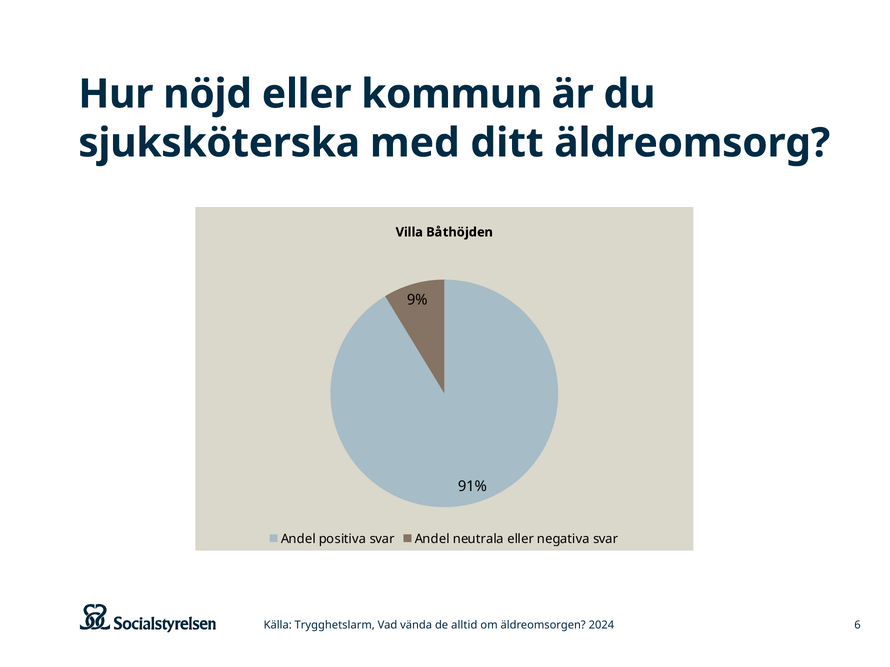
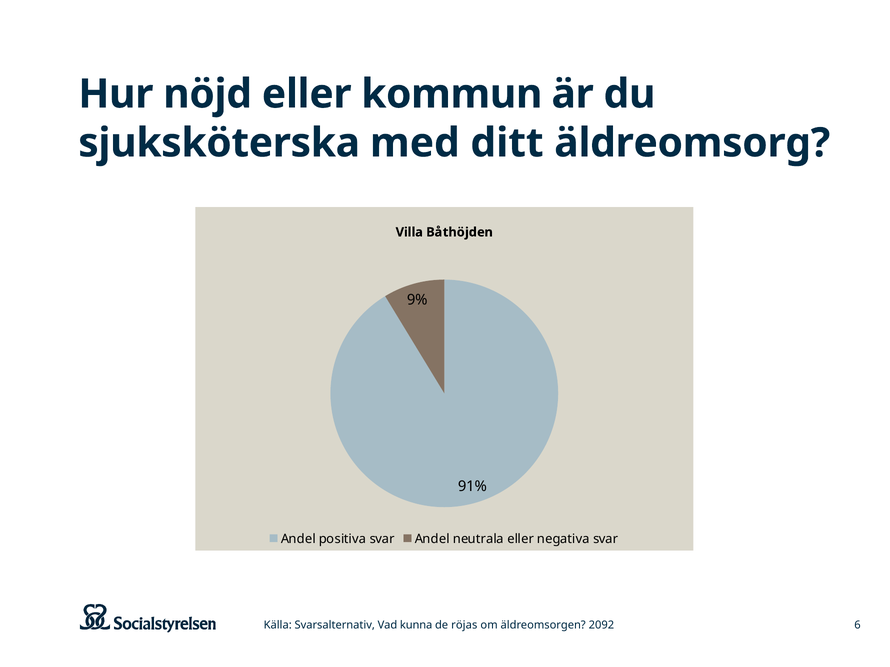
Trygghetslarm: Trygghetslarm -> Svarsalternativ
vända: vända -> kunna
alltid: alltid -> röjas
2024: 2024 -> 2092
